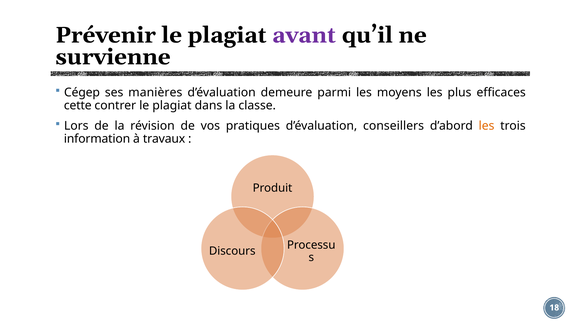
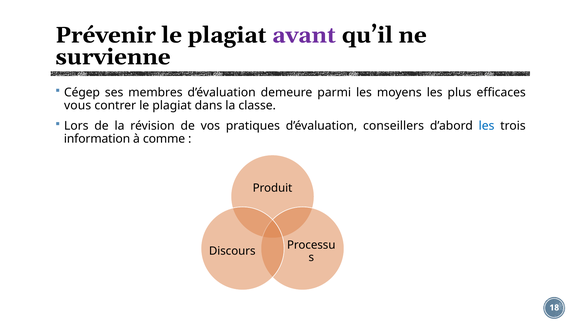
manières: manières -> membres
cette: cette -> vous
les at (487, 126) colour: orange -> blue
travaux: travaux -> comme
